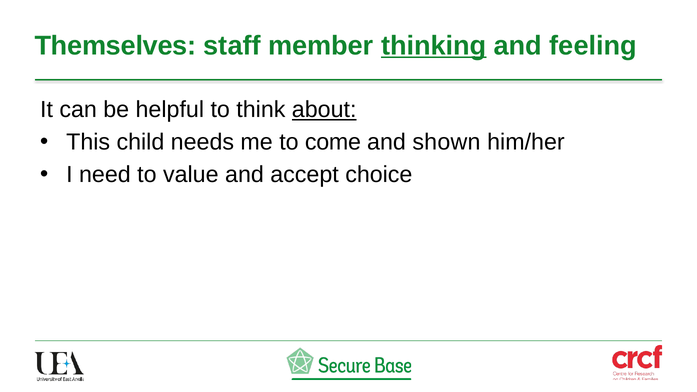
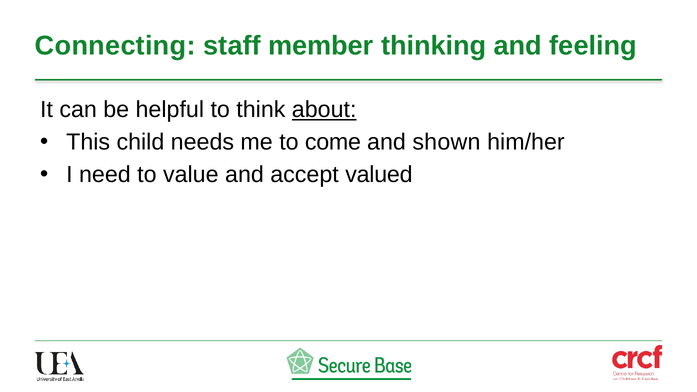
Themselves: Themselves -> Connecting
thinking underline: present -> none
choice: choice -> valued
